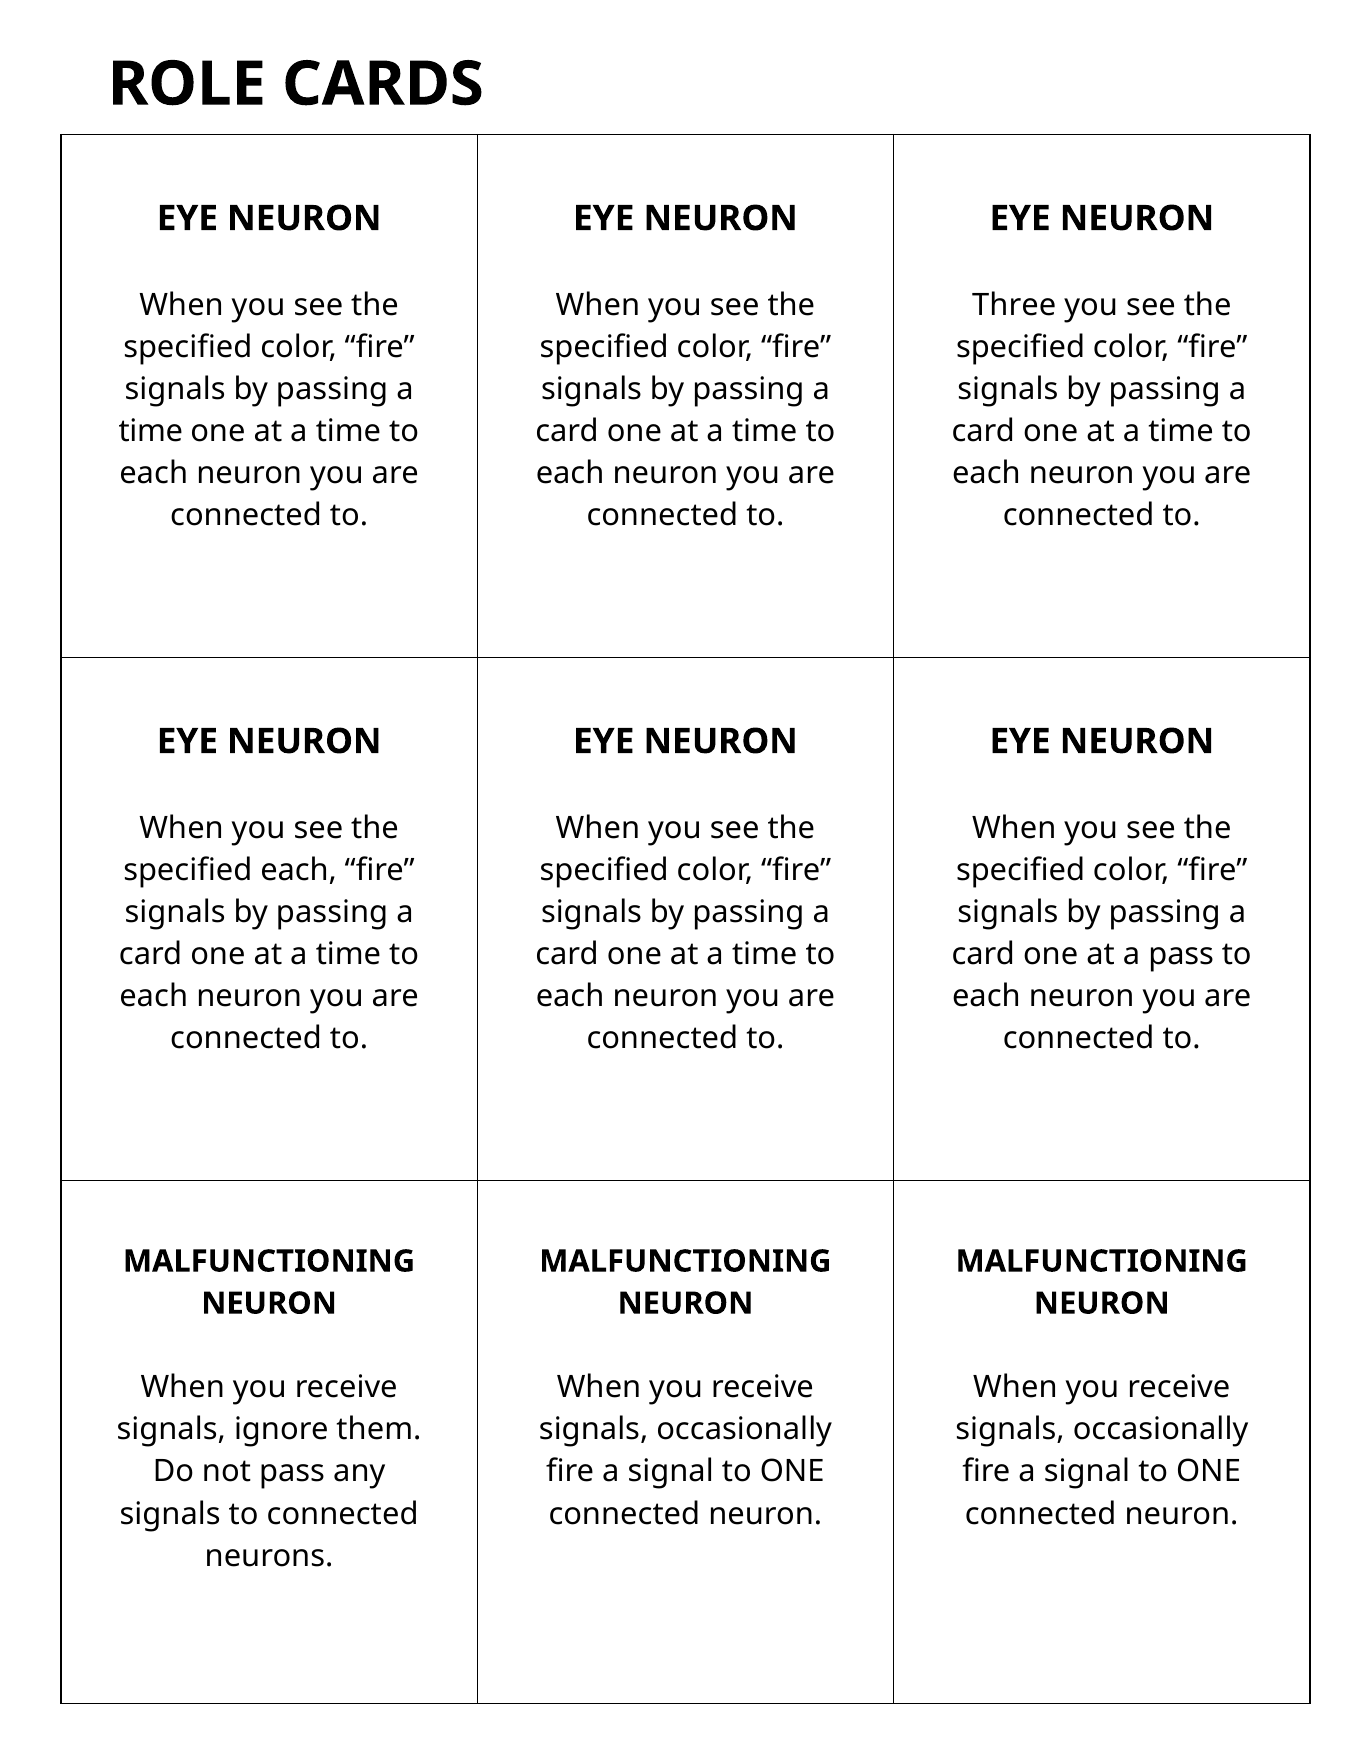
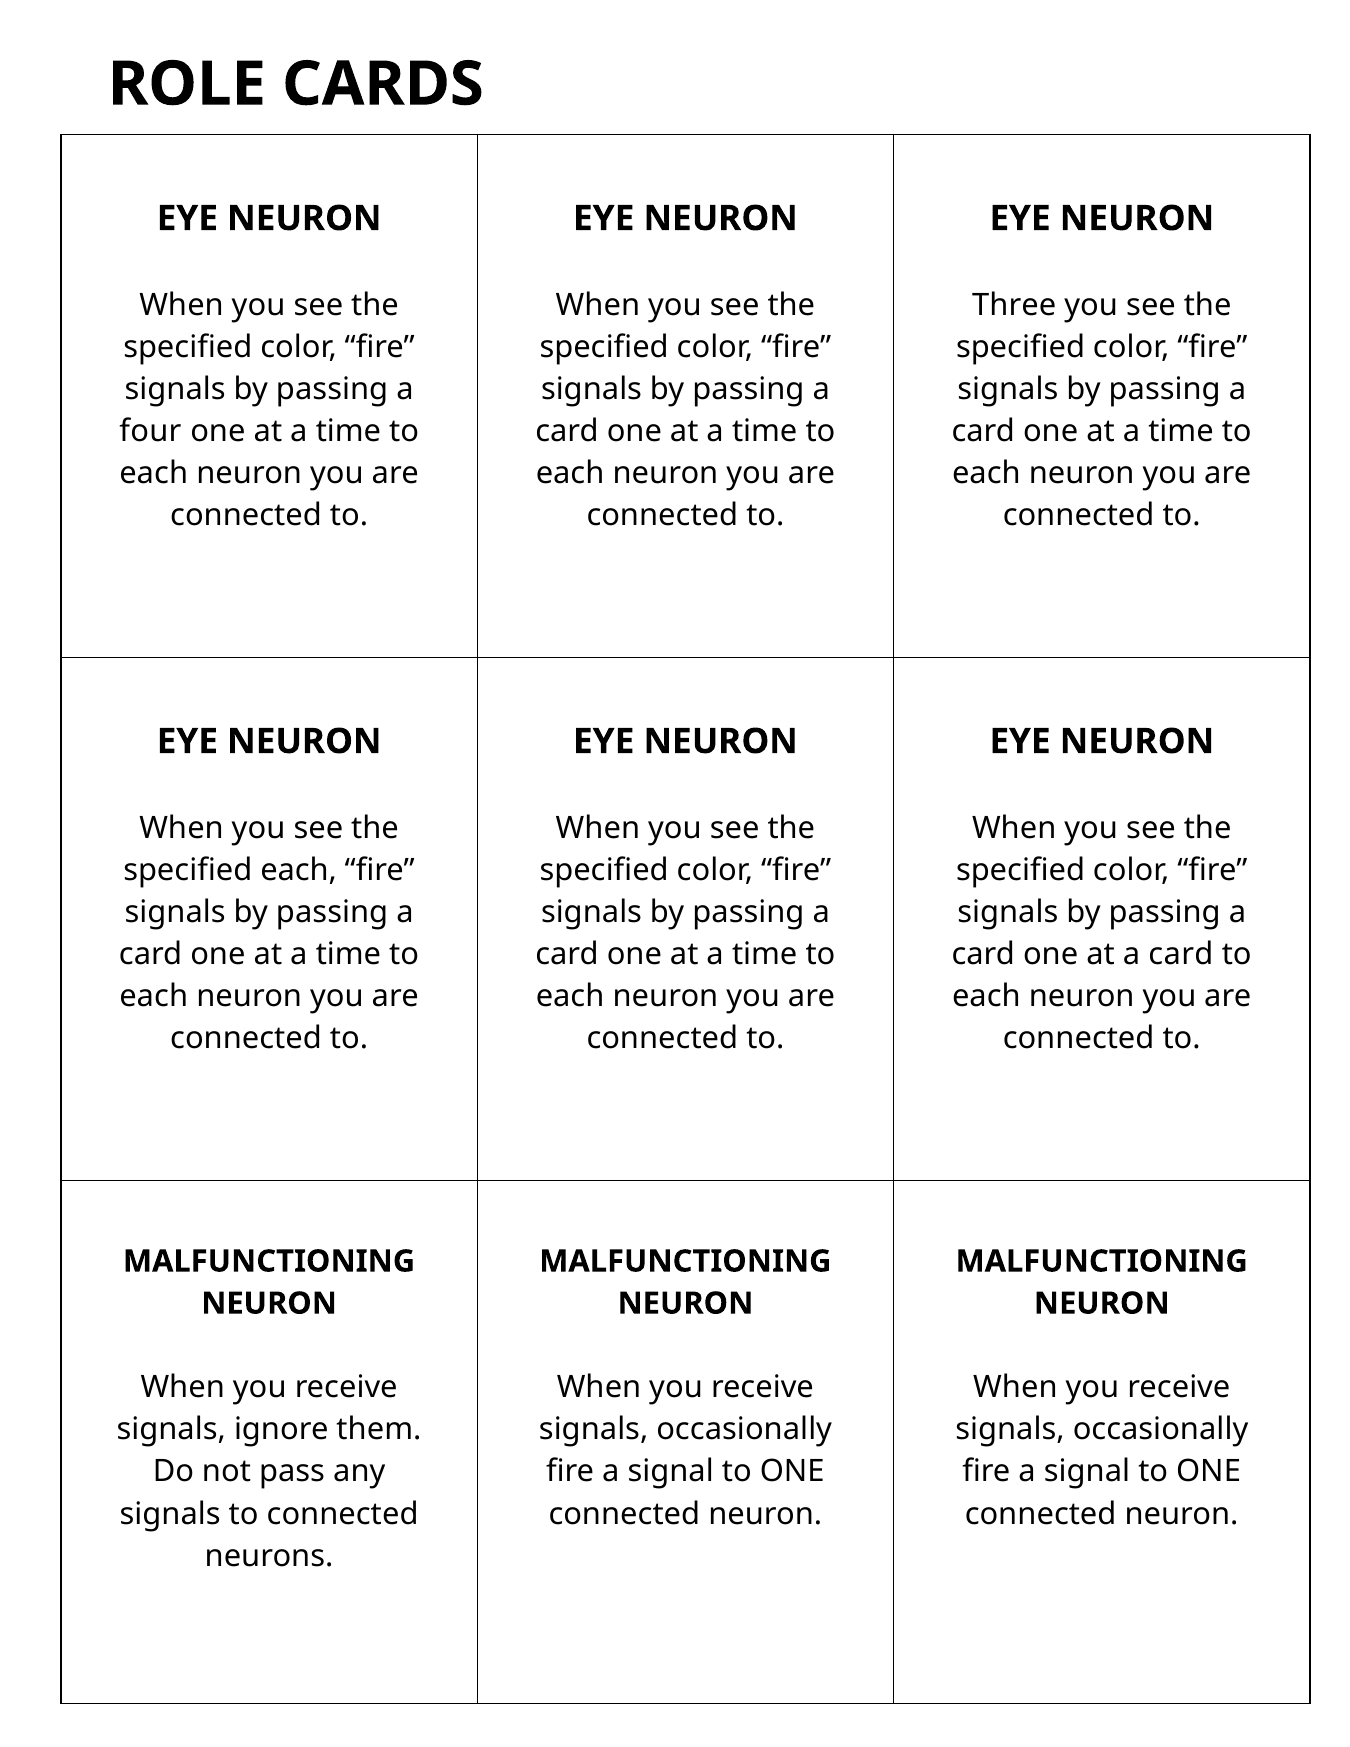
time at (151, 432): time -> four
at a pass: pass -> card
